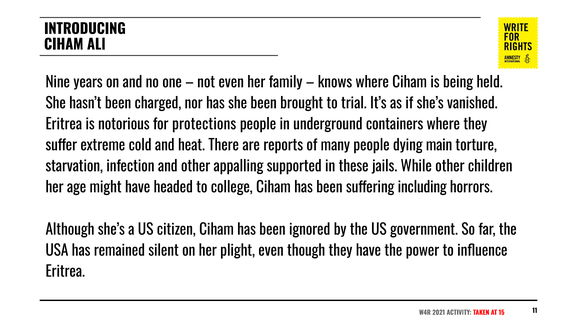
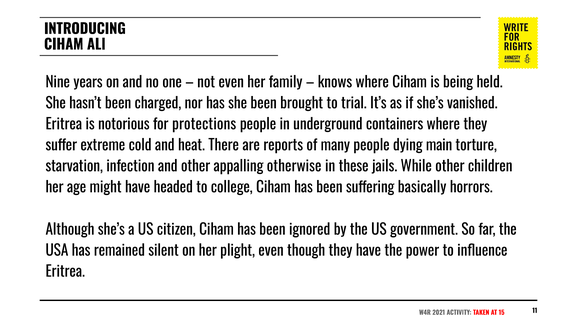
supported: supported -> otherwise
including: including -> basically
